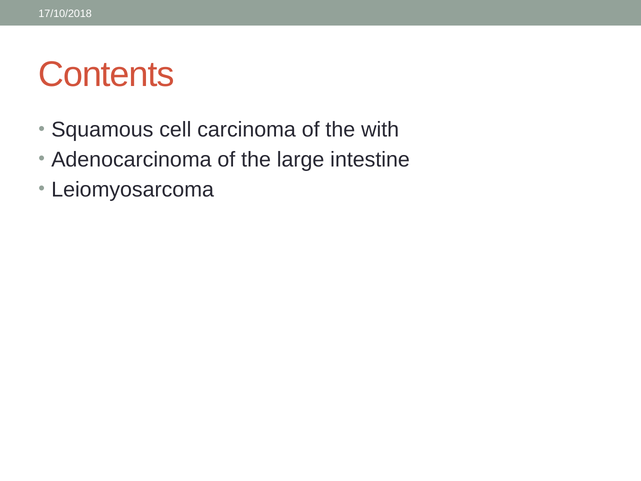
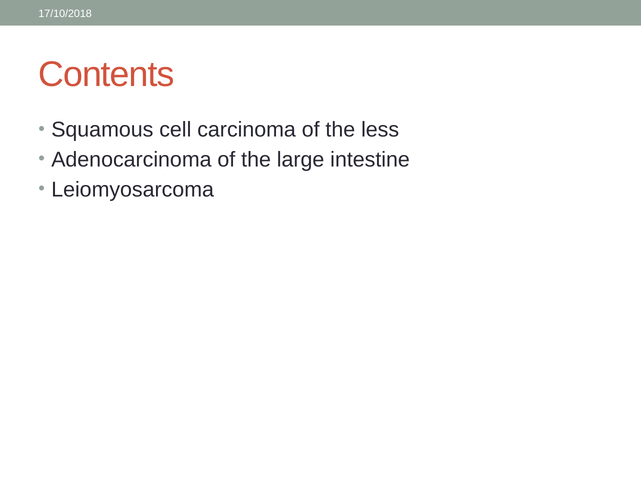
with: with -> less
